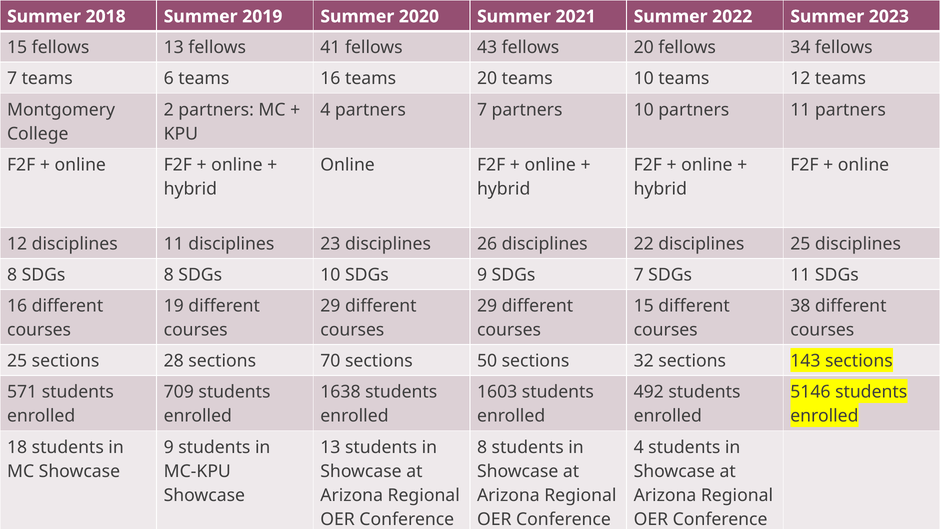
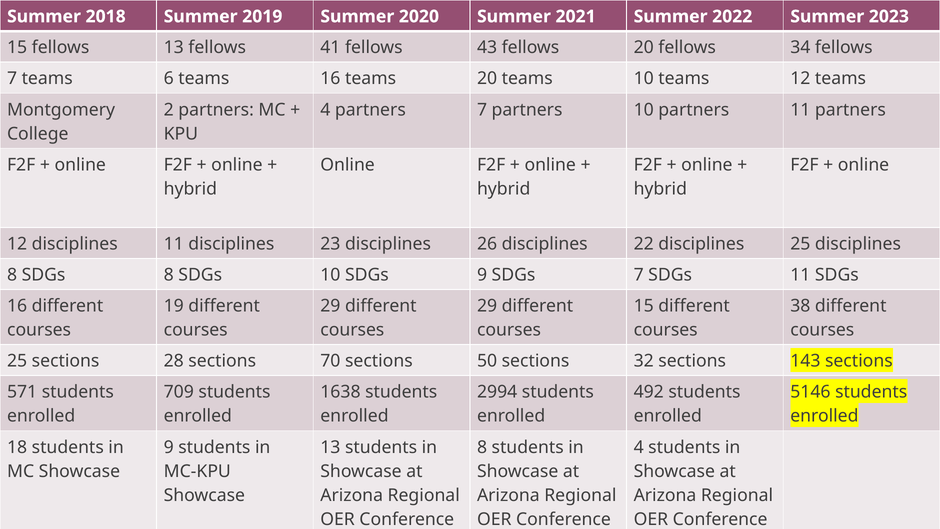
1603: 1603 -> 2994
